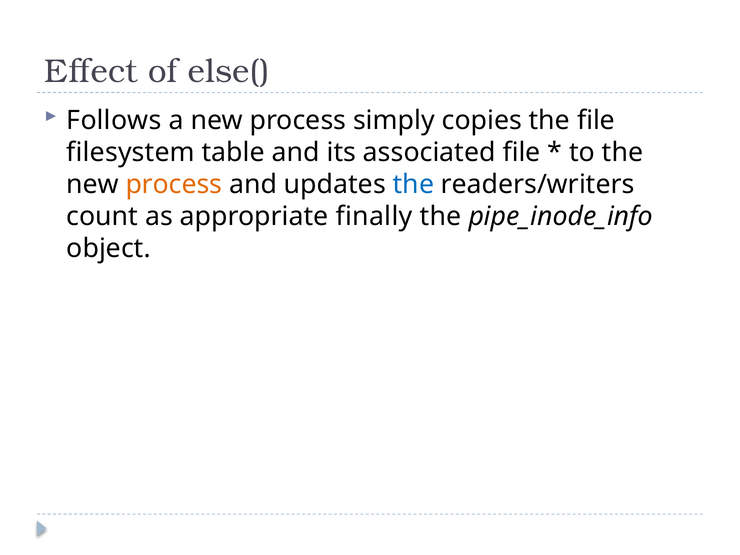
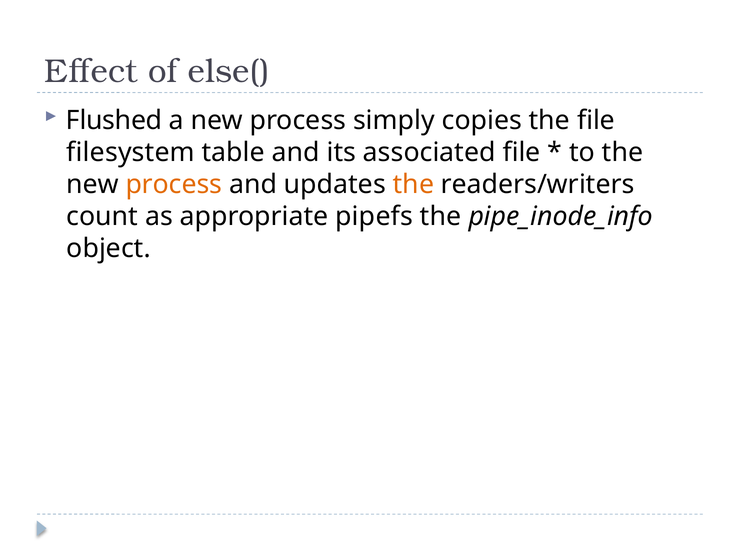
Follows: Follows -> Flushed
the at (413, 184) colour: blue -> orange
finally: finally -> pipefs
